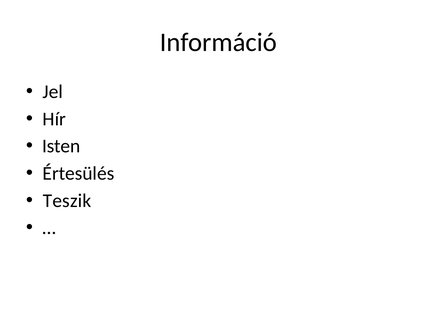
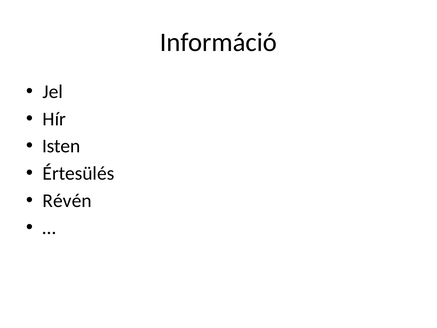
Teszik: Teszik -> Révén
